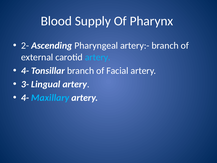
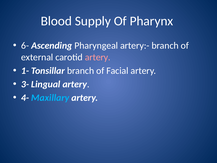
2-: 2- -> 6-
artery at (98, 57) colour: light blue -> pink
4- at (25, 71): 4- -> 1-
